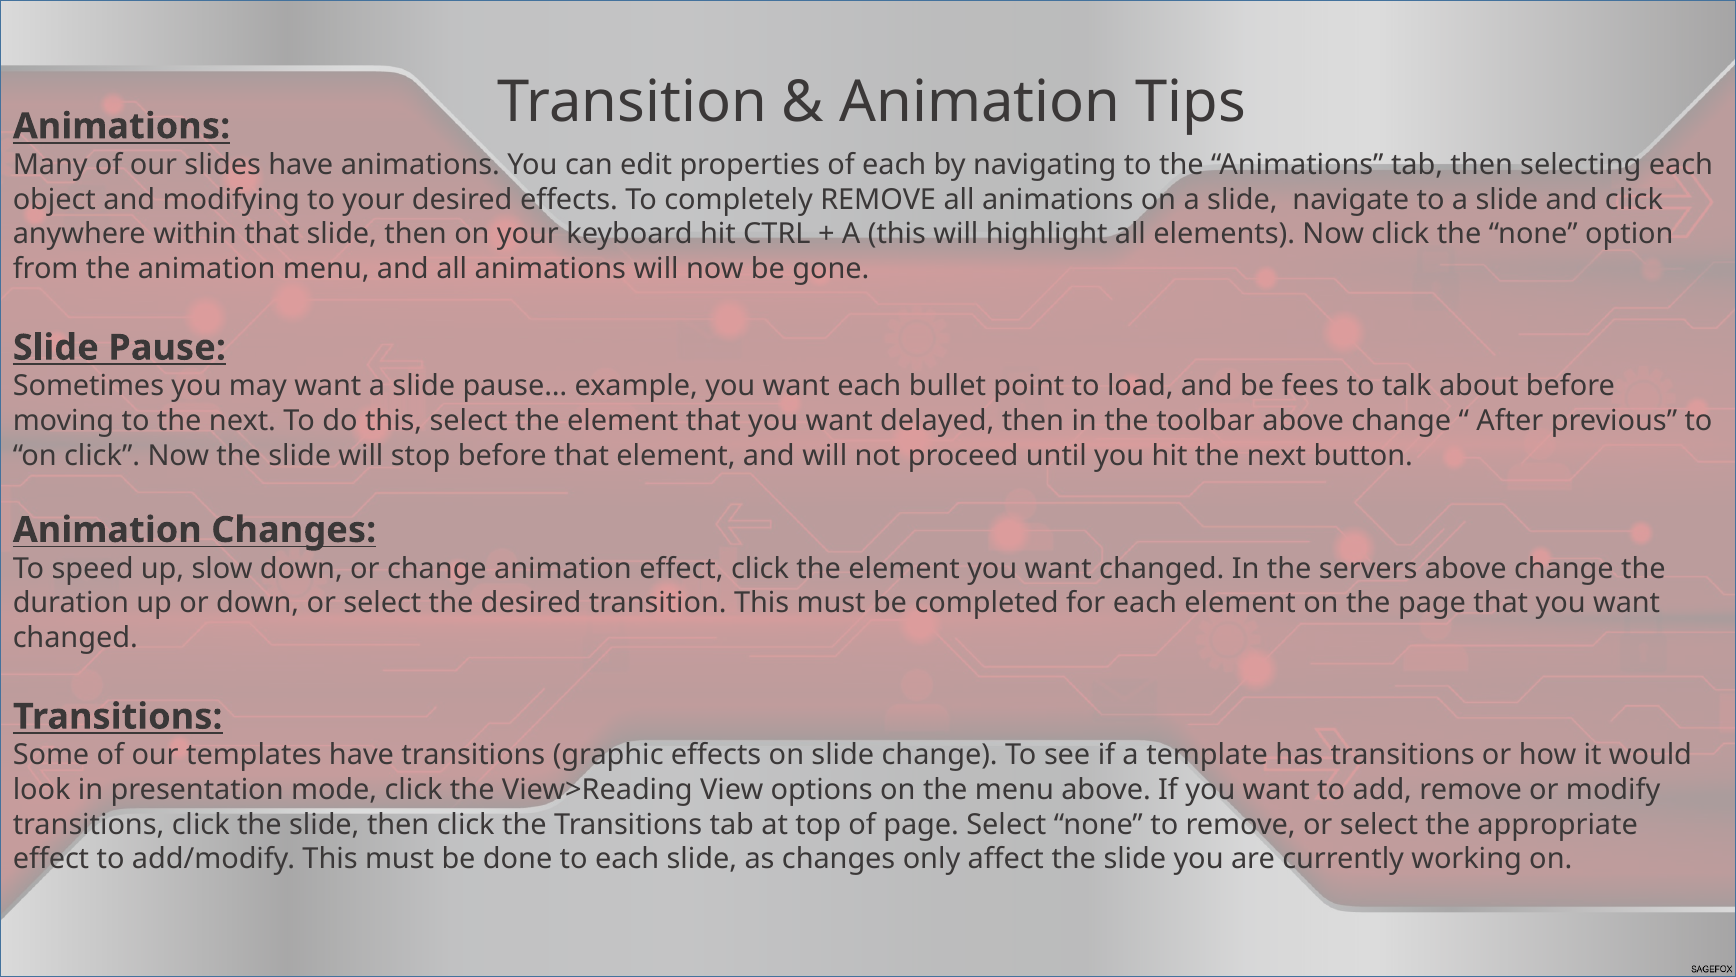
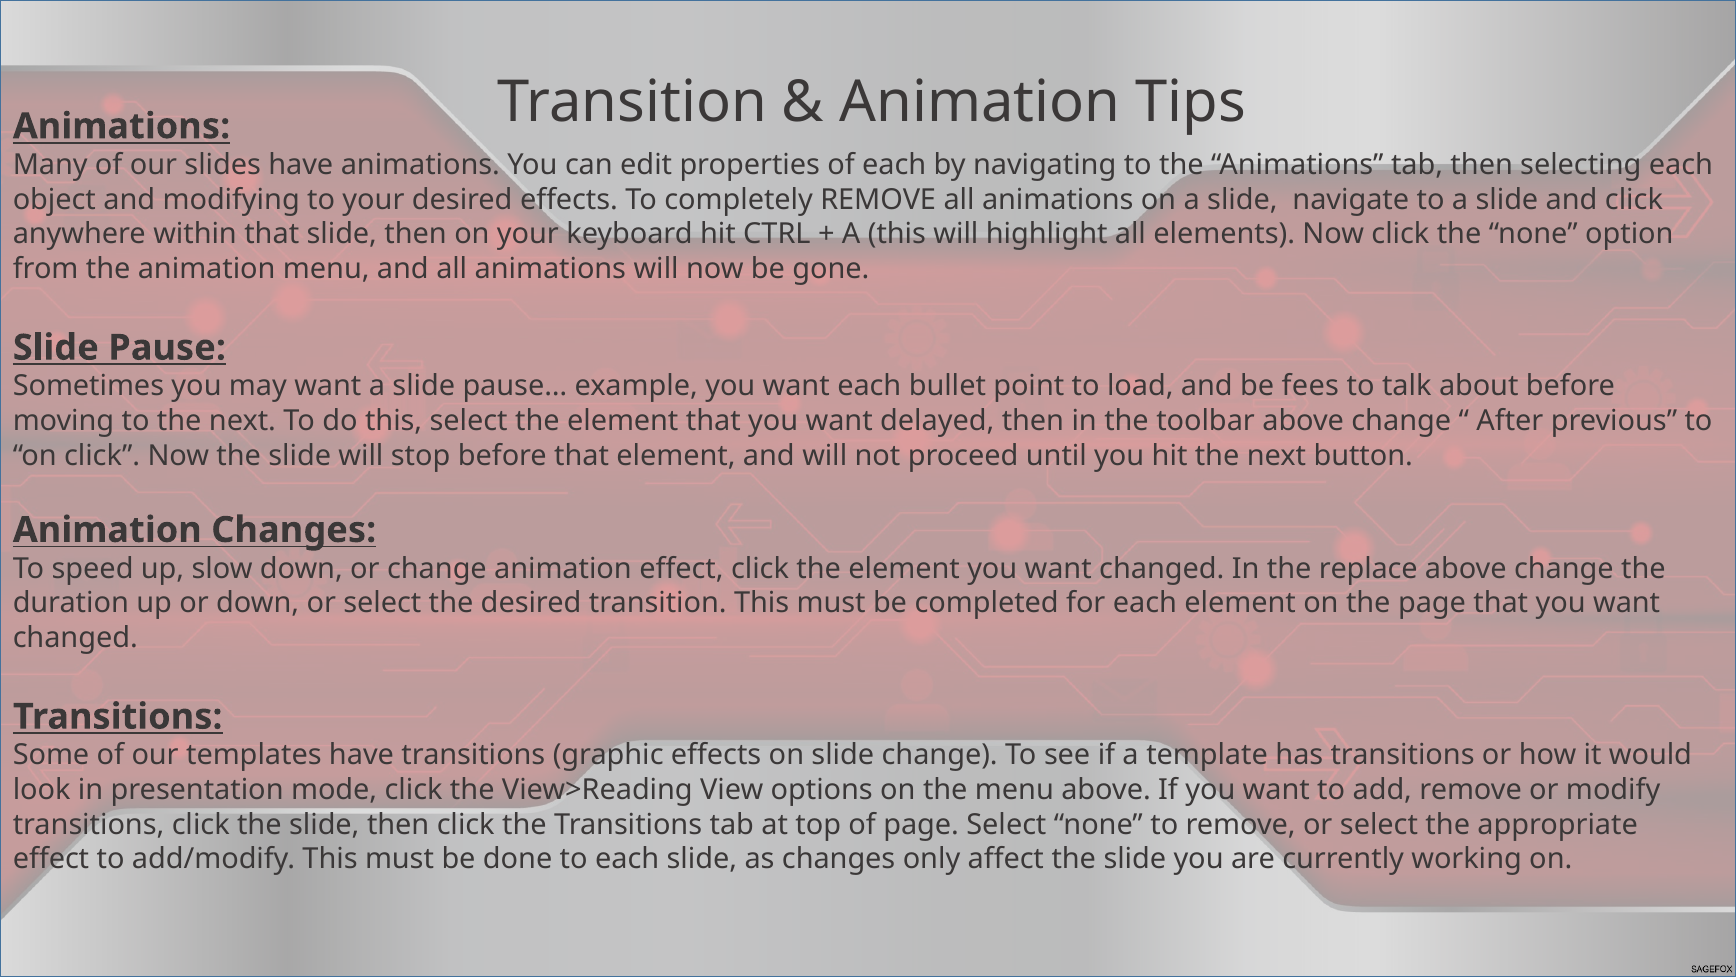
servers: servers -> replace
